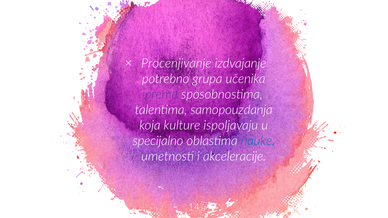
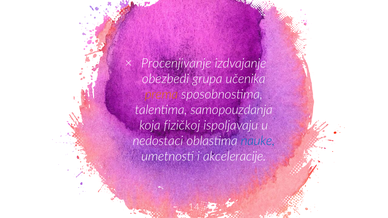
potrebno: potrebno -> obezbedi
prema colour: purple -> orange
kulture: kulture -> fizičkoj
specijalno: specijalno -> nedostaci
